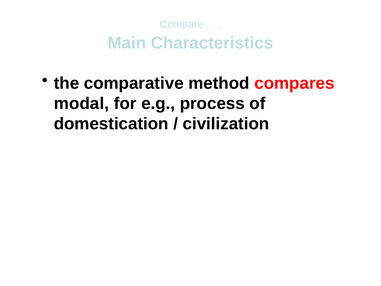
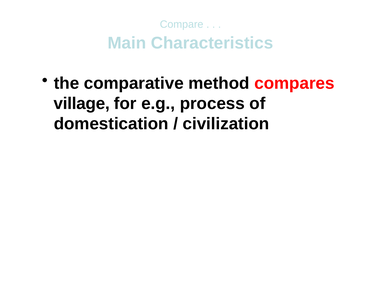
modal: modal -> village
